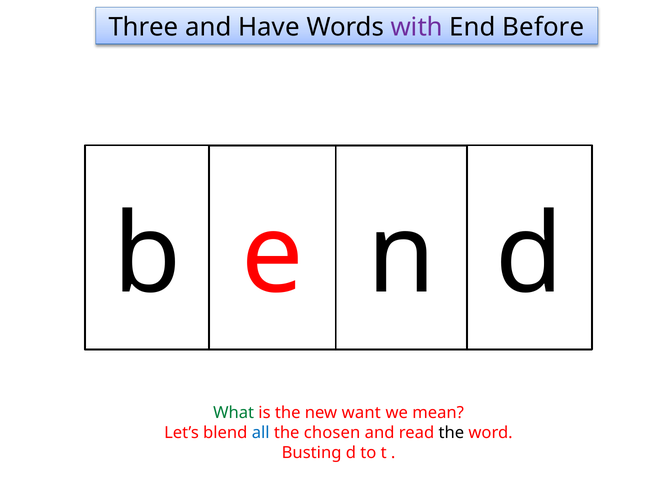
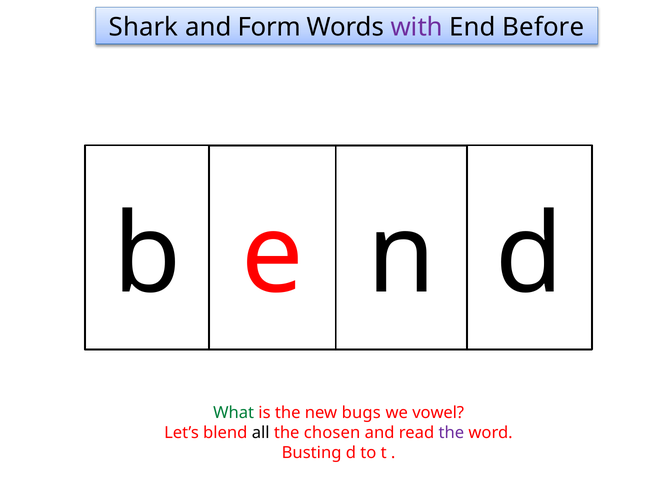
Three: Three -> Shark
Have: Have -> Form
want: want -> bugs
mean: mean -> vowel
all colour: blue -> black
the at (451, 433) colour: black -> purple
